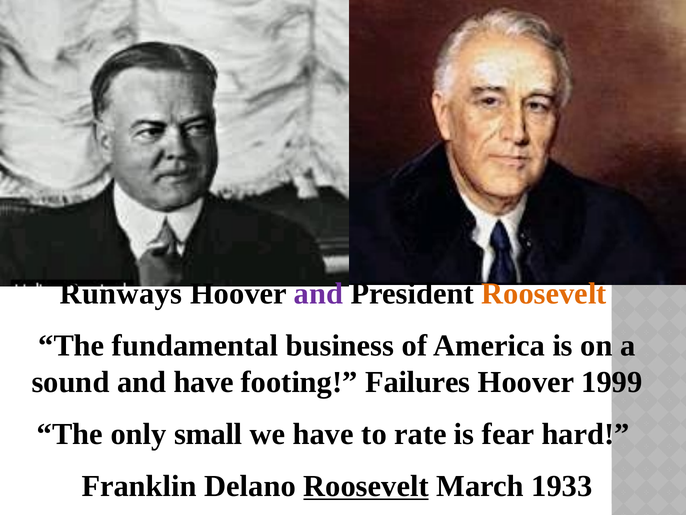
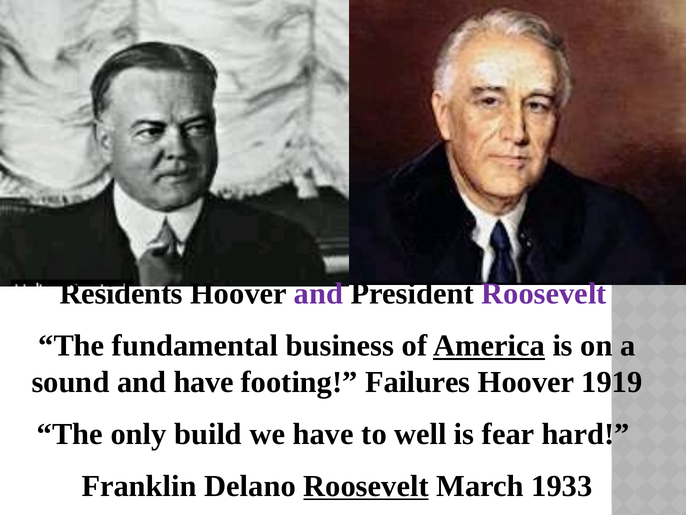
Runways: Runways -> Residents
Roosevelt at (544, 294) colour: orange -> purple
America underline: none -> present
1999: 1999 -> 1919
small: small -> build
rate: rate -> well
